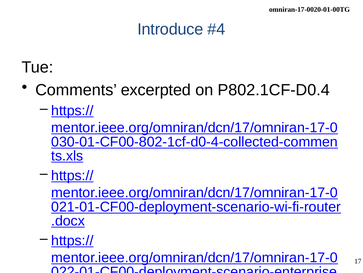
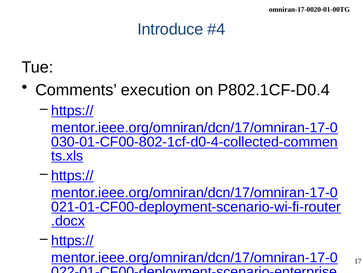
excerpted: excerpted -> execution
